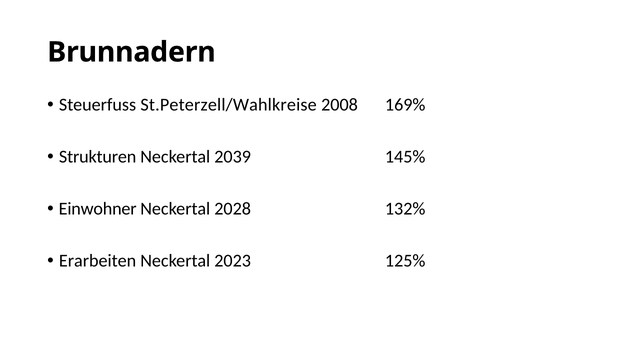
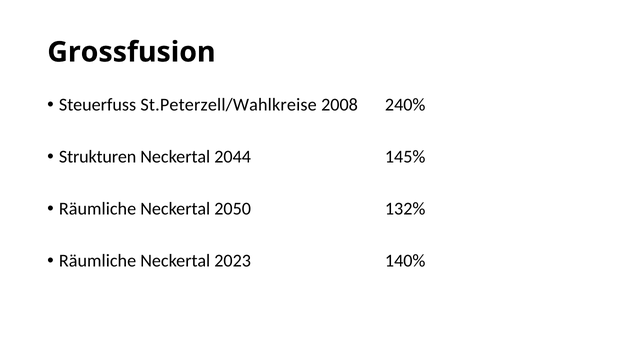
Brunnadern: Brunnadern -> Grossfusion
169%: 169% -> 240%
2039: 2039 -> 2044
Einwohner at (98, 209): Einwohner -> Räumliche
2028: 2028 -> 2050
Erarbeiten at (98, 261): Erarbeiten -> Räumliche
125%: 125% -> 140%
